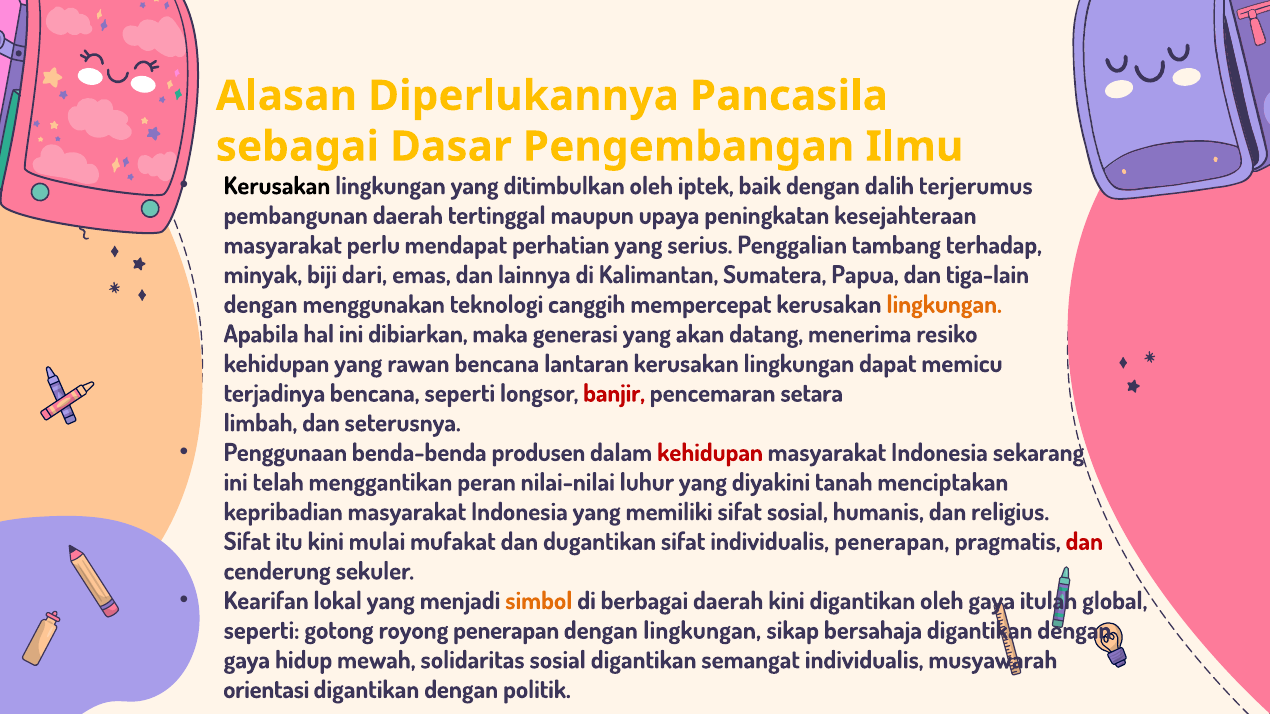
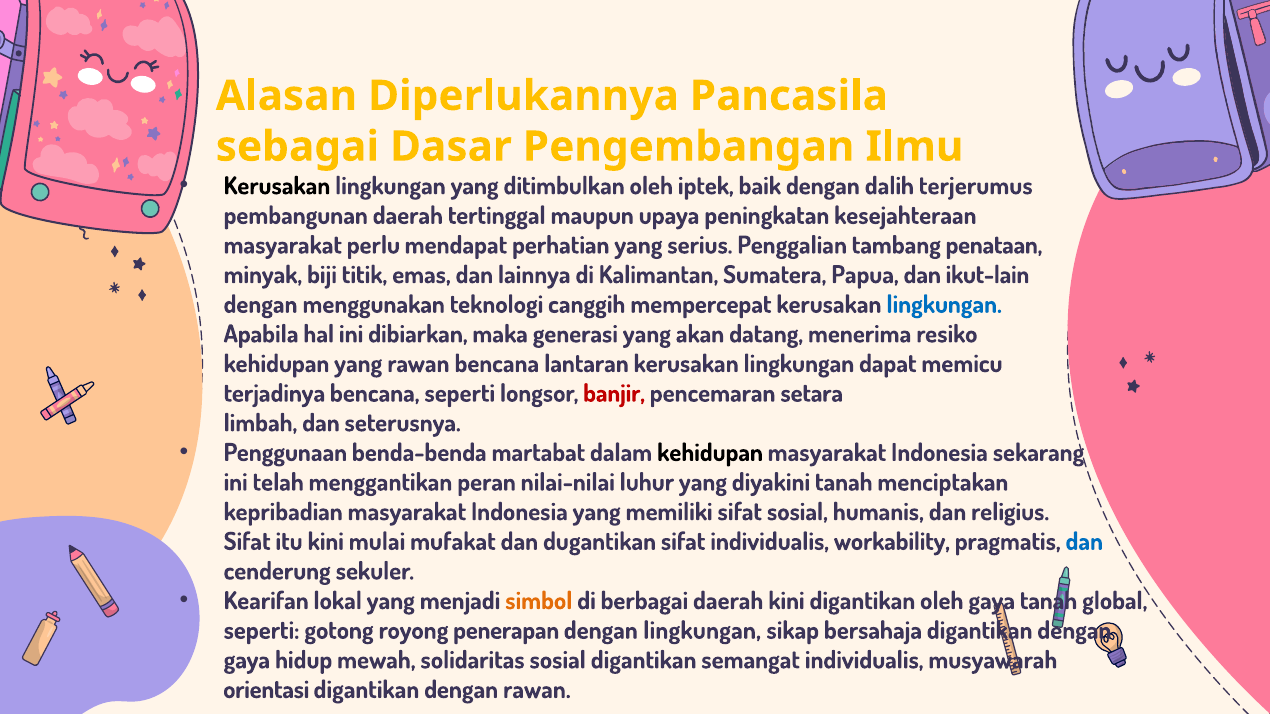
terhadap: terhadap -> penataan
dari: dari -> titik
tiga-lain: tiga-lain -> ikut-lain
lingkungan at (944, 305) colour: orange -> blue
produsen: produsen -> martabat
kehidupan at (710, 453) colour: red -> black
individualis penerapan: penerapan -> workability
dan at (1084, 542) colour: red -> blue
gaya itulah: itulah -> tanah
dengan politik: politik -> rawan
